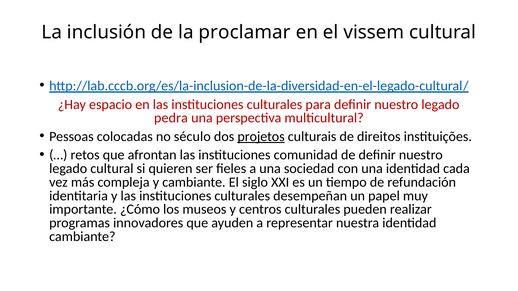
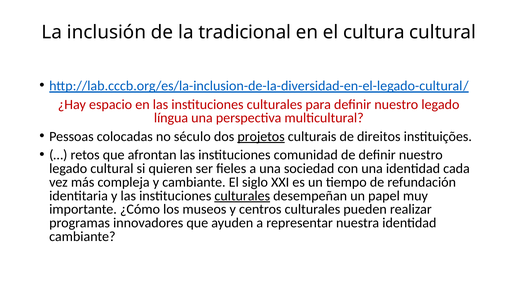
proclamar: proclamar -> tradicional
vissem: vissem -> cultura
pedra: pedra -> língua
culturales at (242, 196) underline: none -> present
